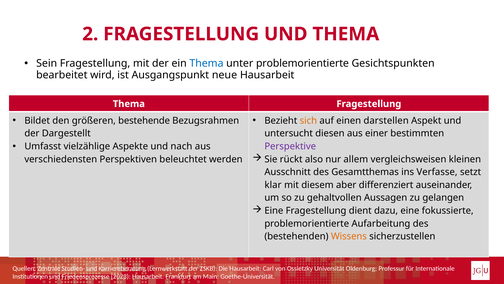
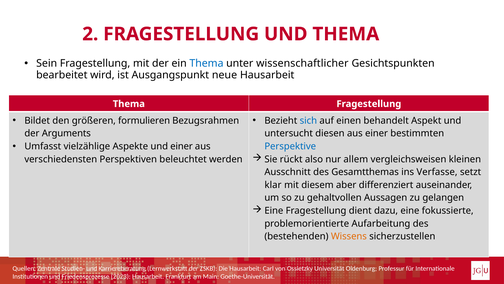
unter problemorientierte: problemorientierte -> wissenschaftlicher
bestehende: bestehende -> formulieren
sich colour: orange -> blue
darstellen: darstellen -> behandelt
Dargestellt: Dargestellt -> Arguments
und nach: nach -> einer
Perspektive colour: purple -> blue
